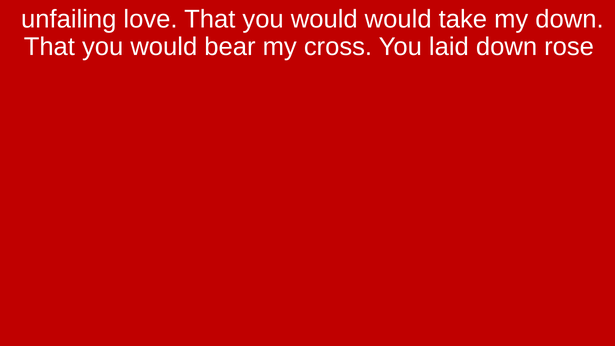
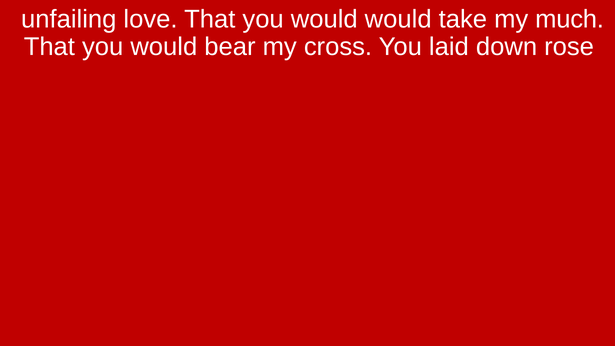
my down: down -> much
